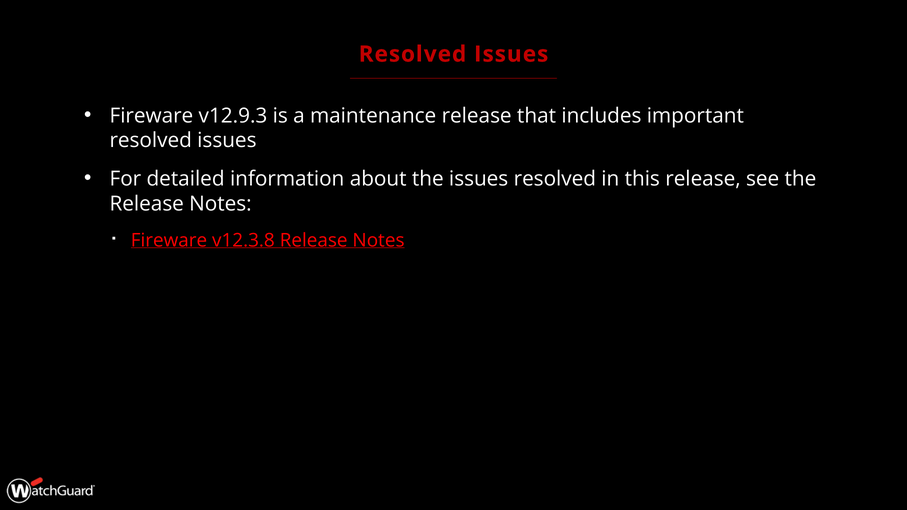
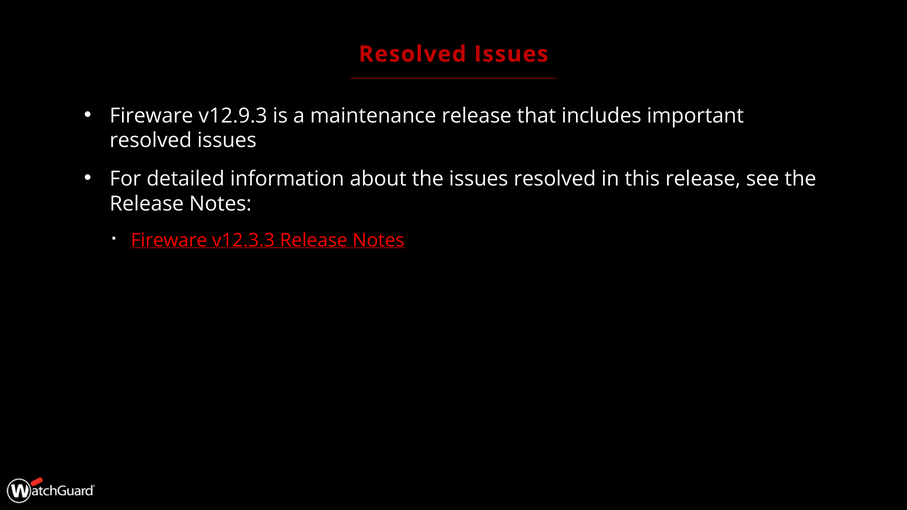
v12.3.8: v12.3.8 -> v12.3.3
